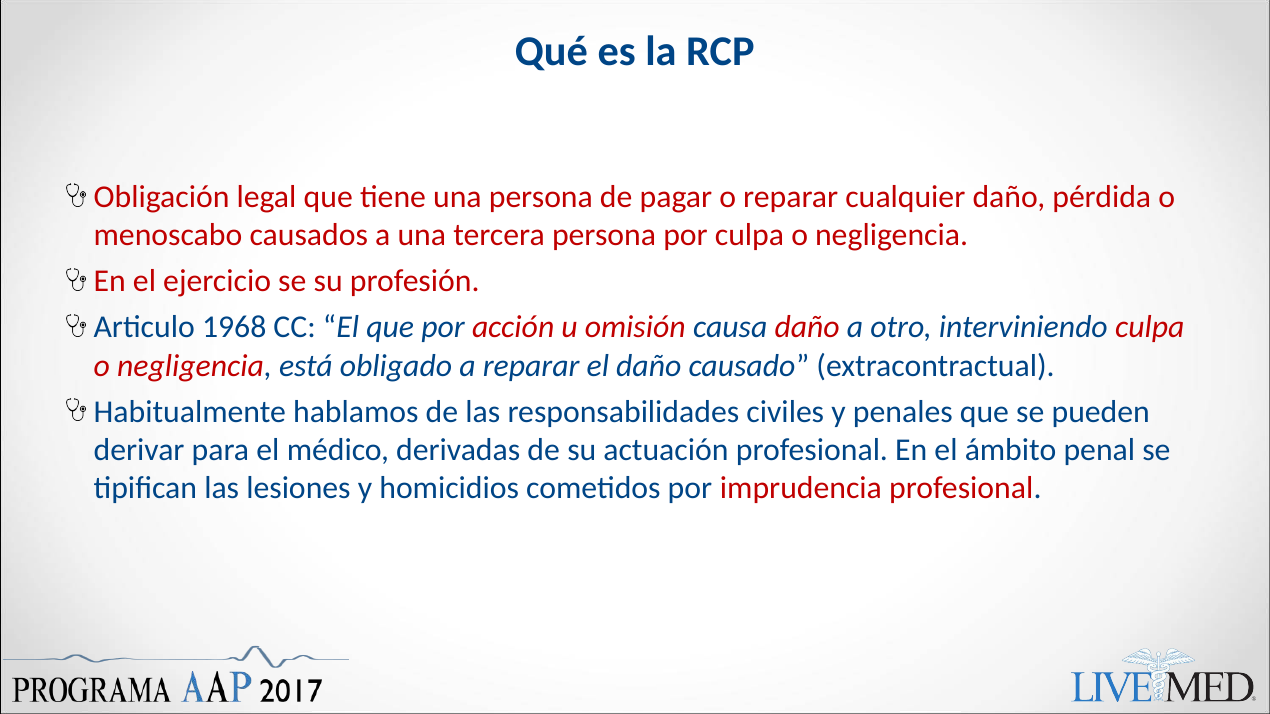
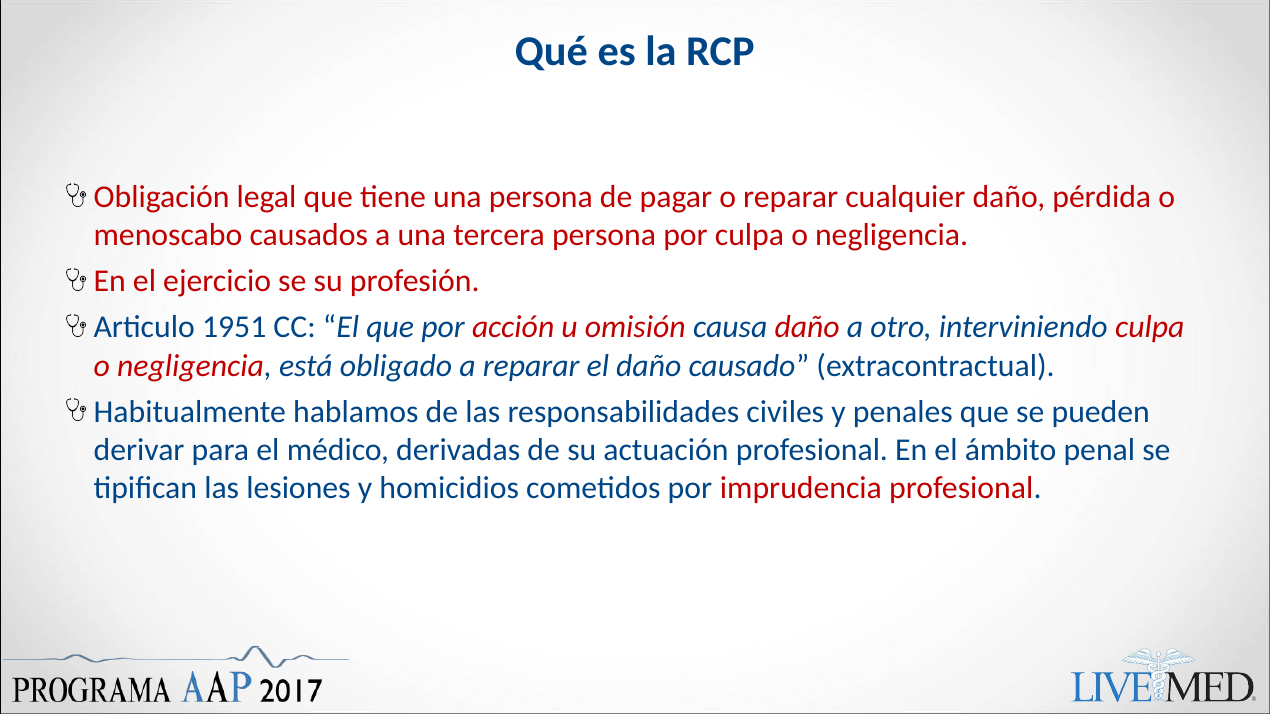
1968: 1968 -> 1951
